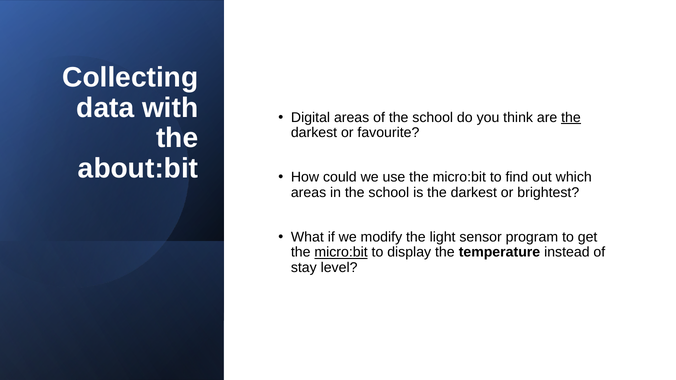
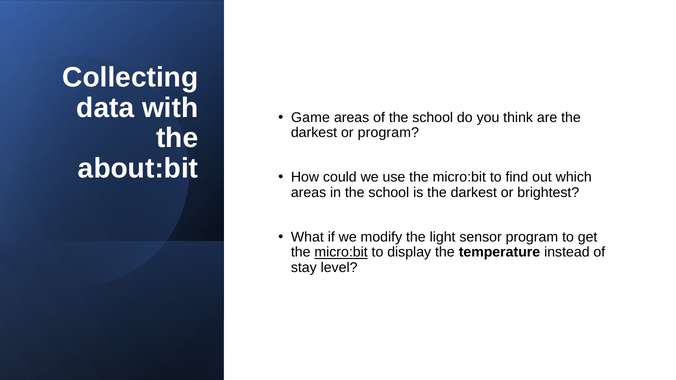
Digital: Digital -> Game
the at (571, 118) underline: present -> none
or favourite: favourite -> program
